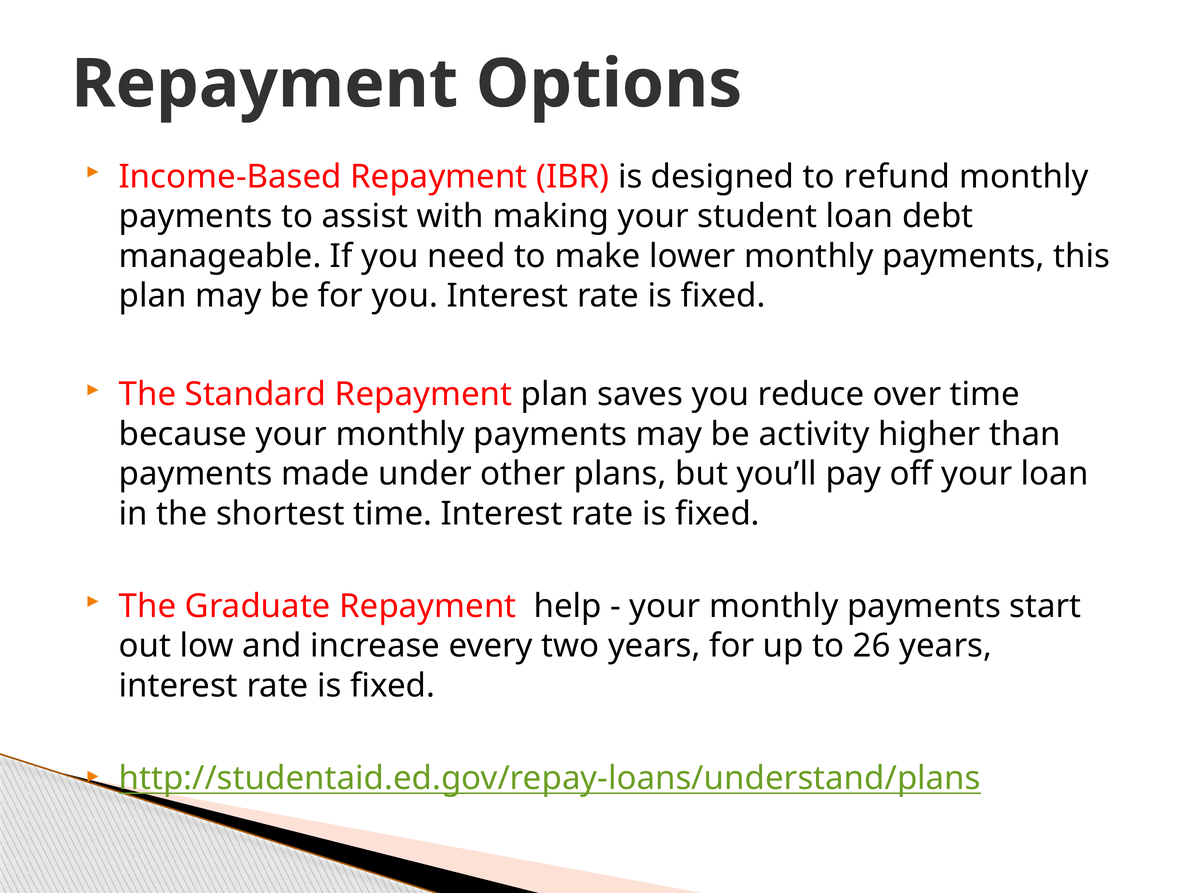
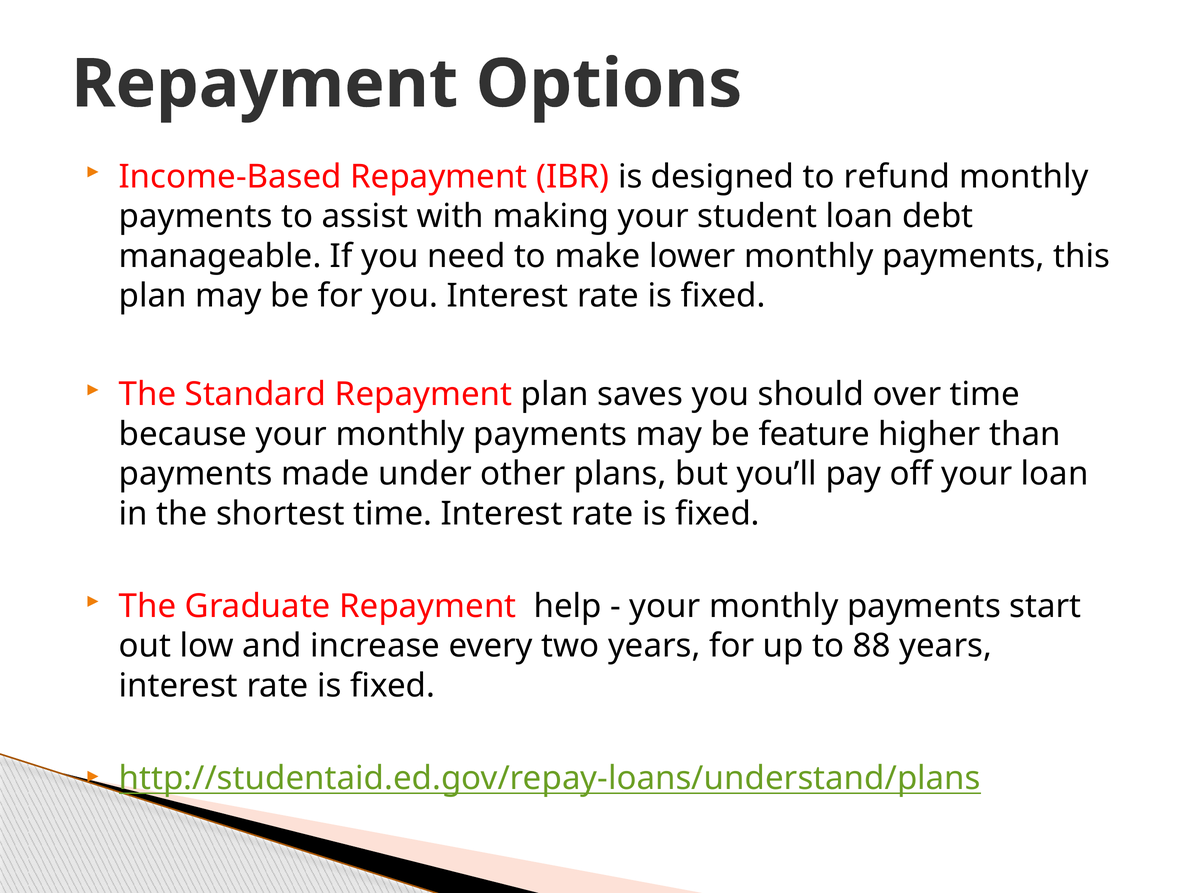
reduce: reduce -> should
activity: activity -> feature
26: 26 -> 88
